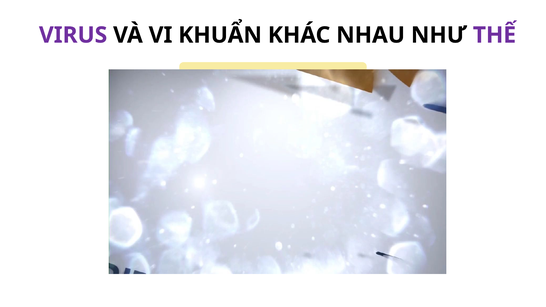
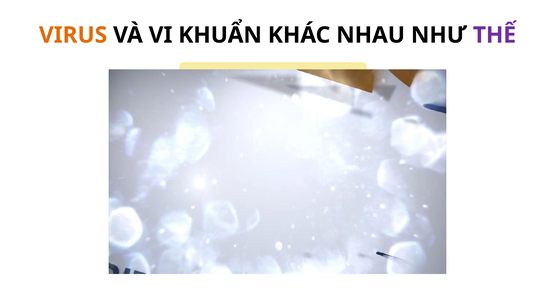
VIRUS colour: purple -> orange
